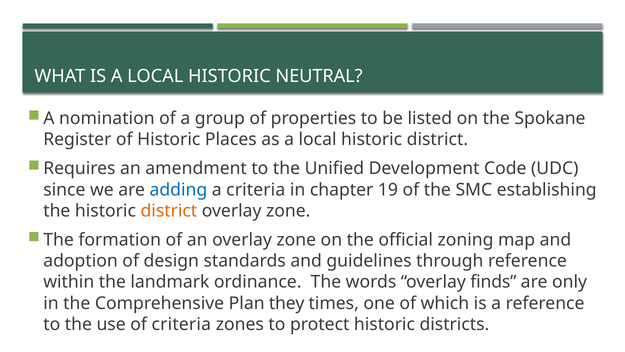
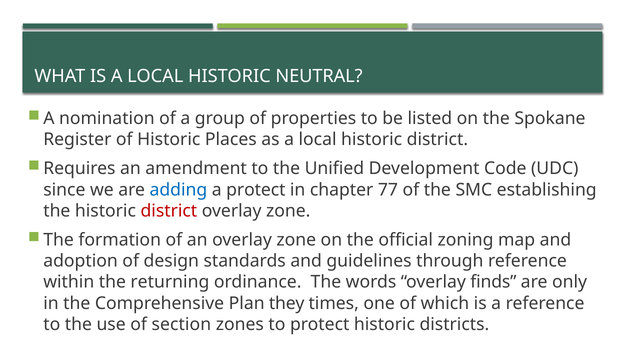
a criteria: criteria -> protect
19: 19 -> 77
district at (169, 211) colour: orange -> red
landmark: landmark -> returning
of criteria: criteria -> section
